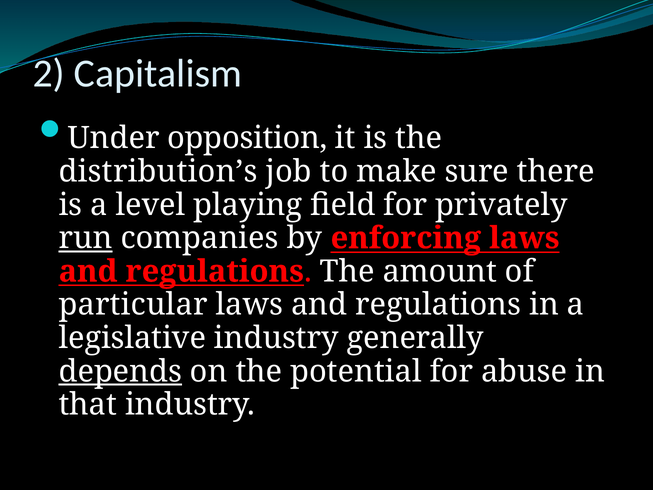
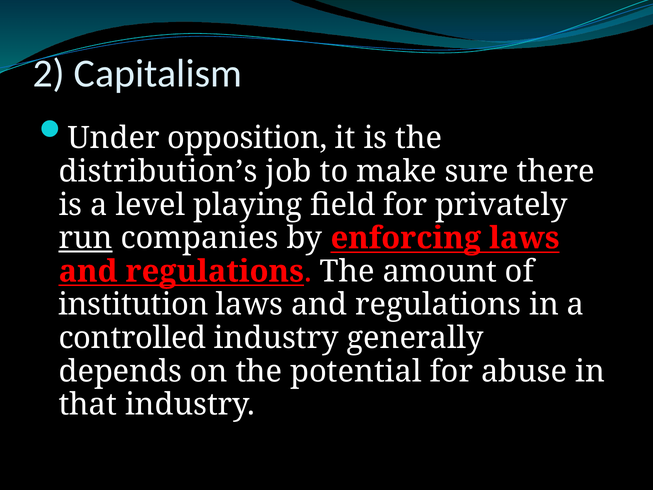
particular: particular -> institution
legislative: legislative -> controlled
depends underline: present -> none
